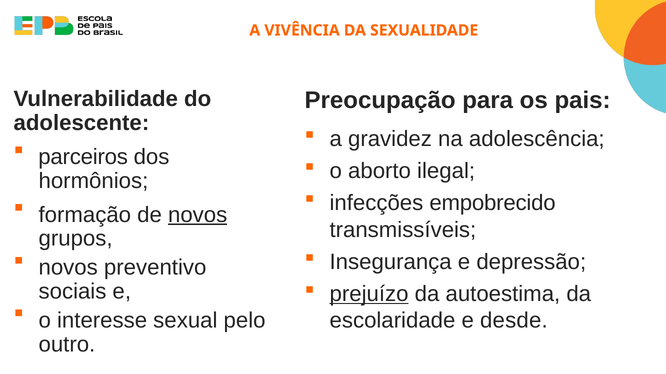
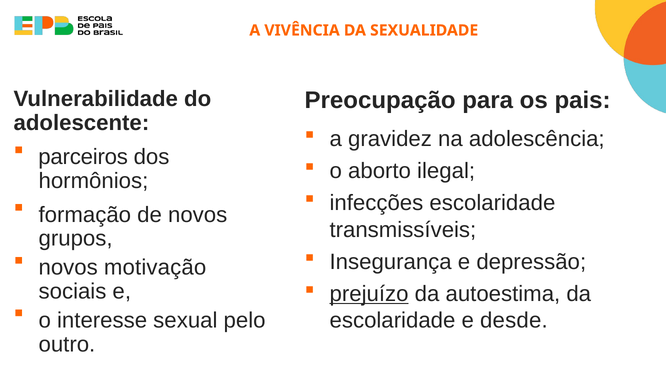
infecções empobrecido: empobrecido -> escolaridade
novos at (198, 215) underline: present -> none
preventivo: preventivo -> motivação
